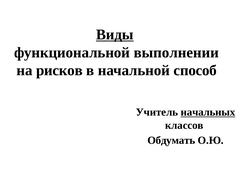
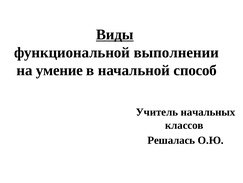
рисков: рисков -> умение
начальных underline: present -> none
Обдумать: Обдумать -> Решалась
